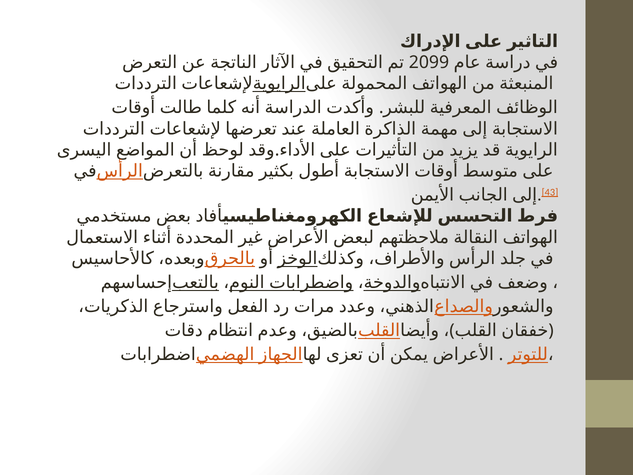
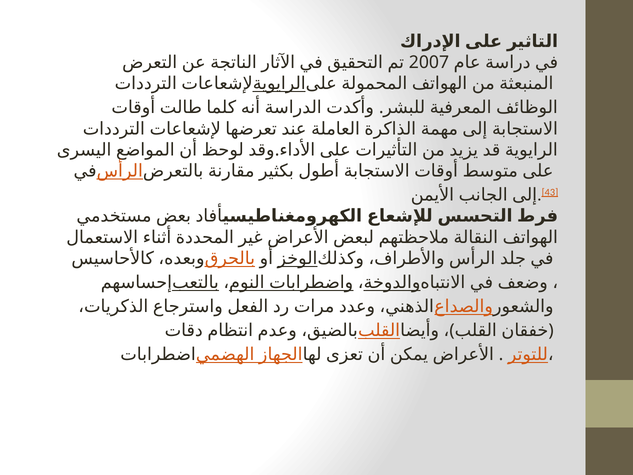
2099: 2099 -> 2007
